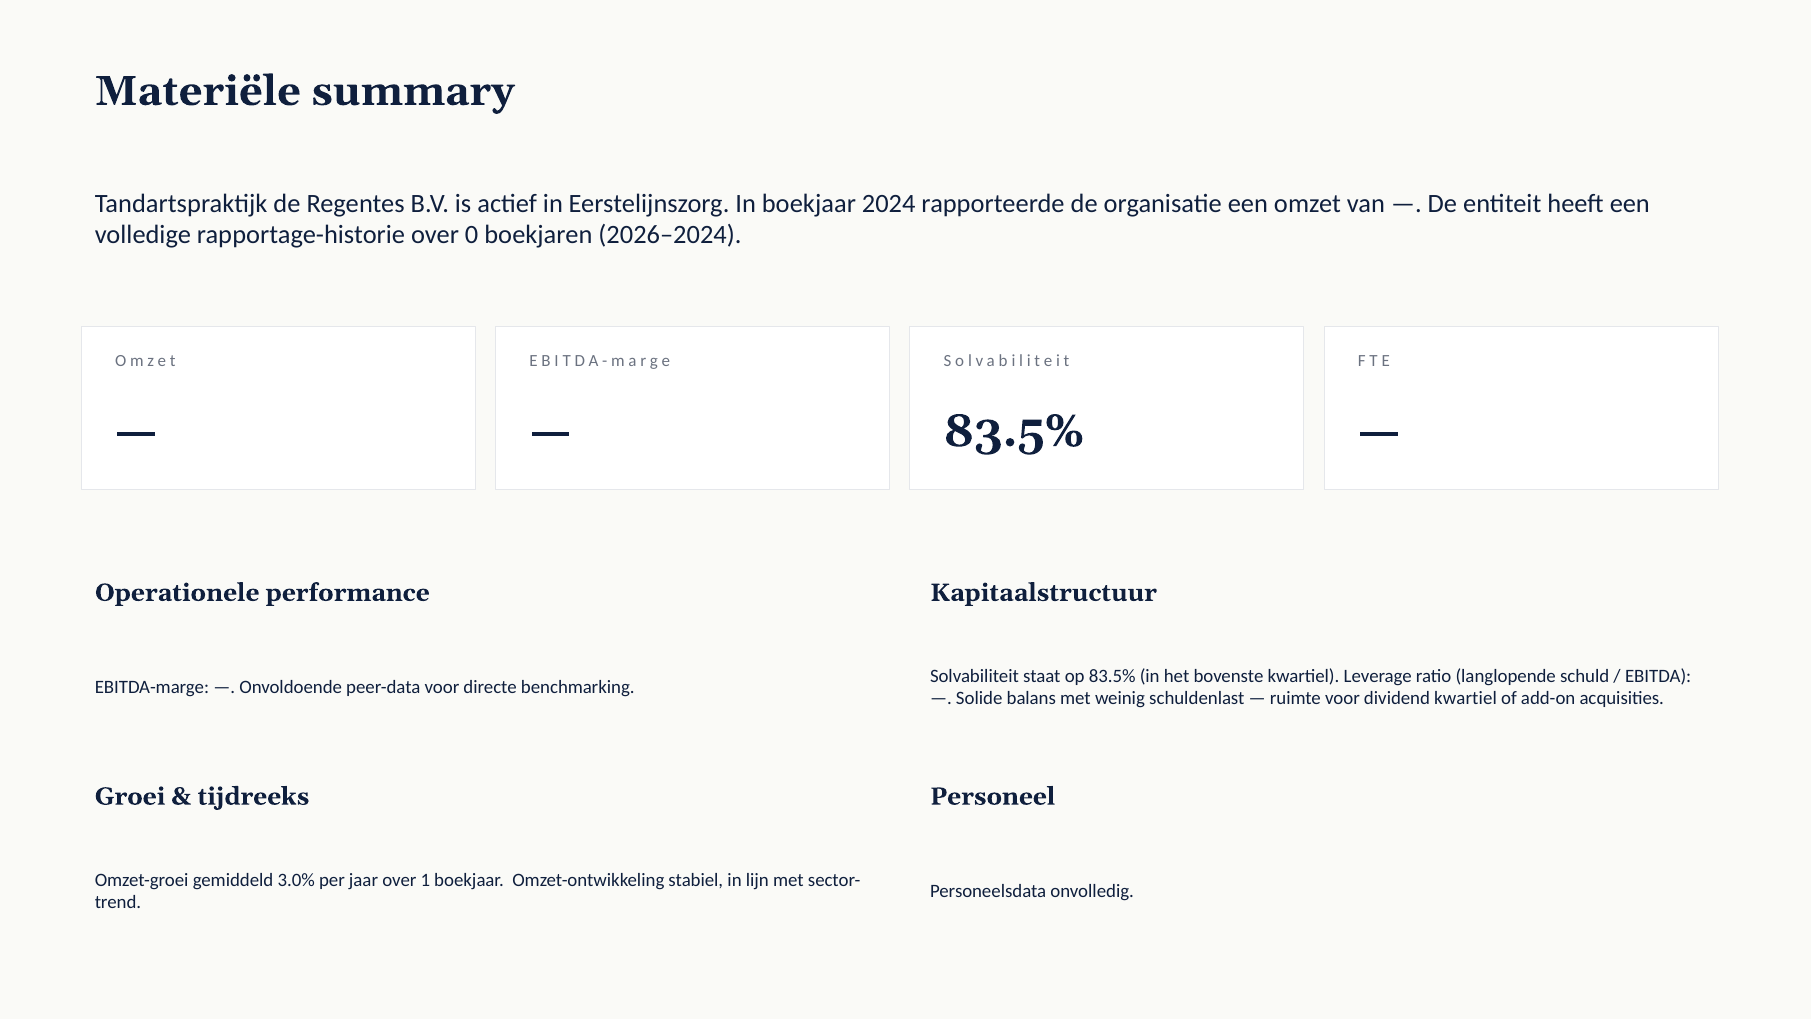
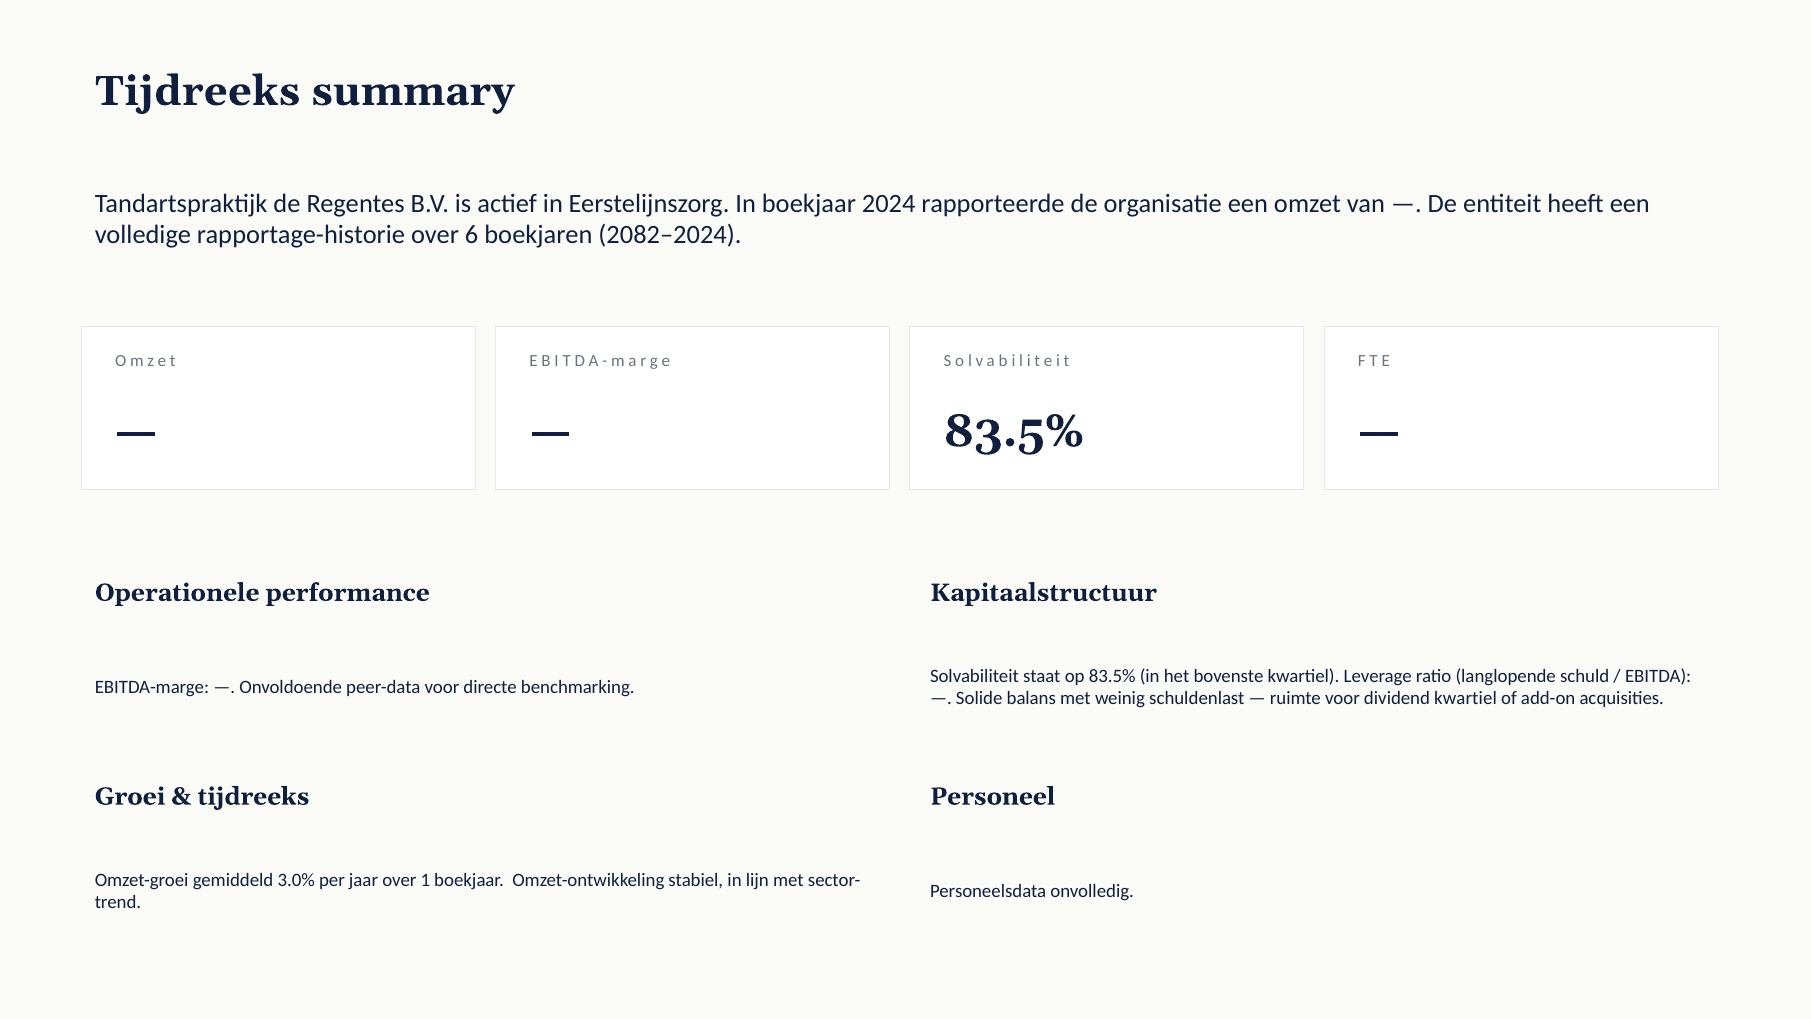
Materiële at (198, 91): Materiële -> Tijdreeks
0: 0 -> 6
2026–2024: 2026–2024 -> 2082–2024
